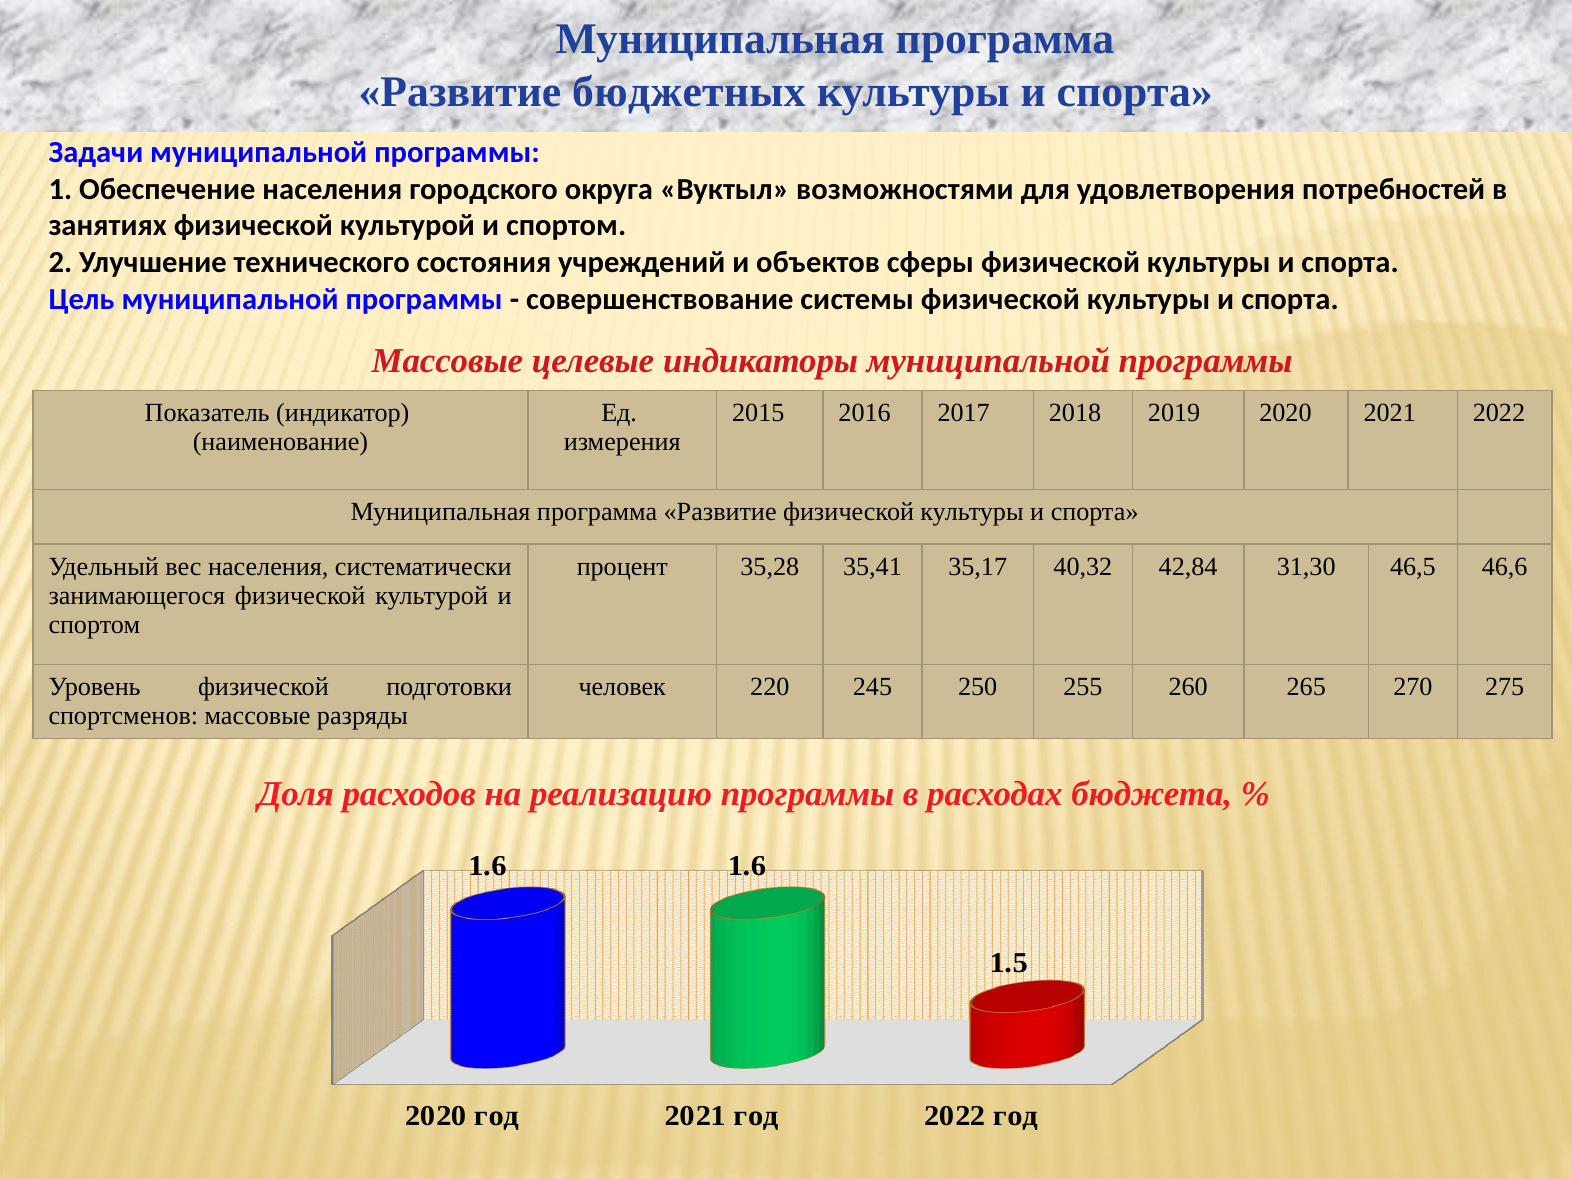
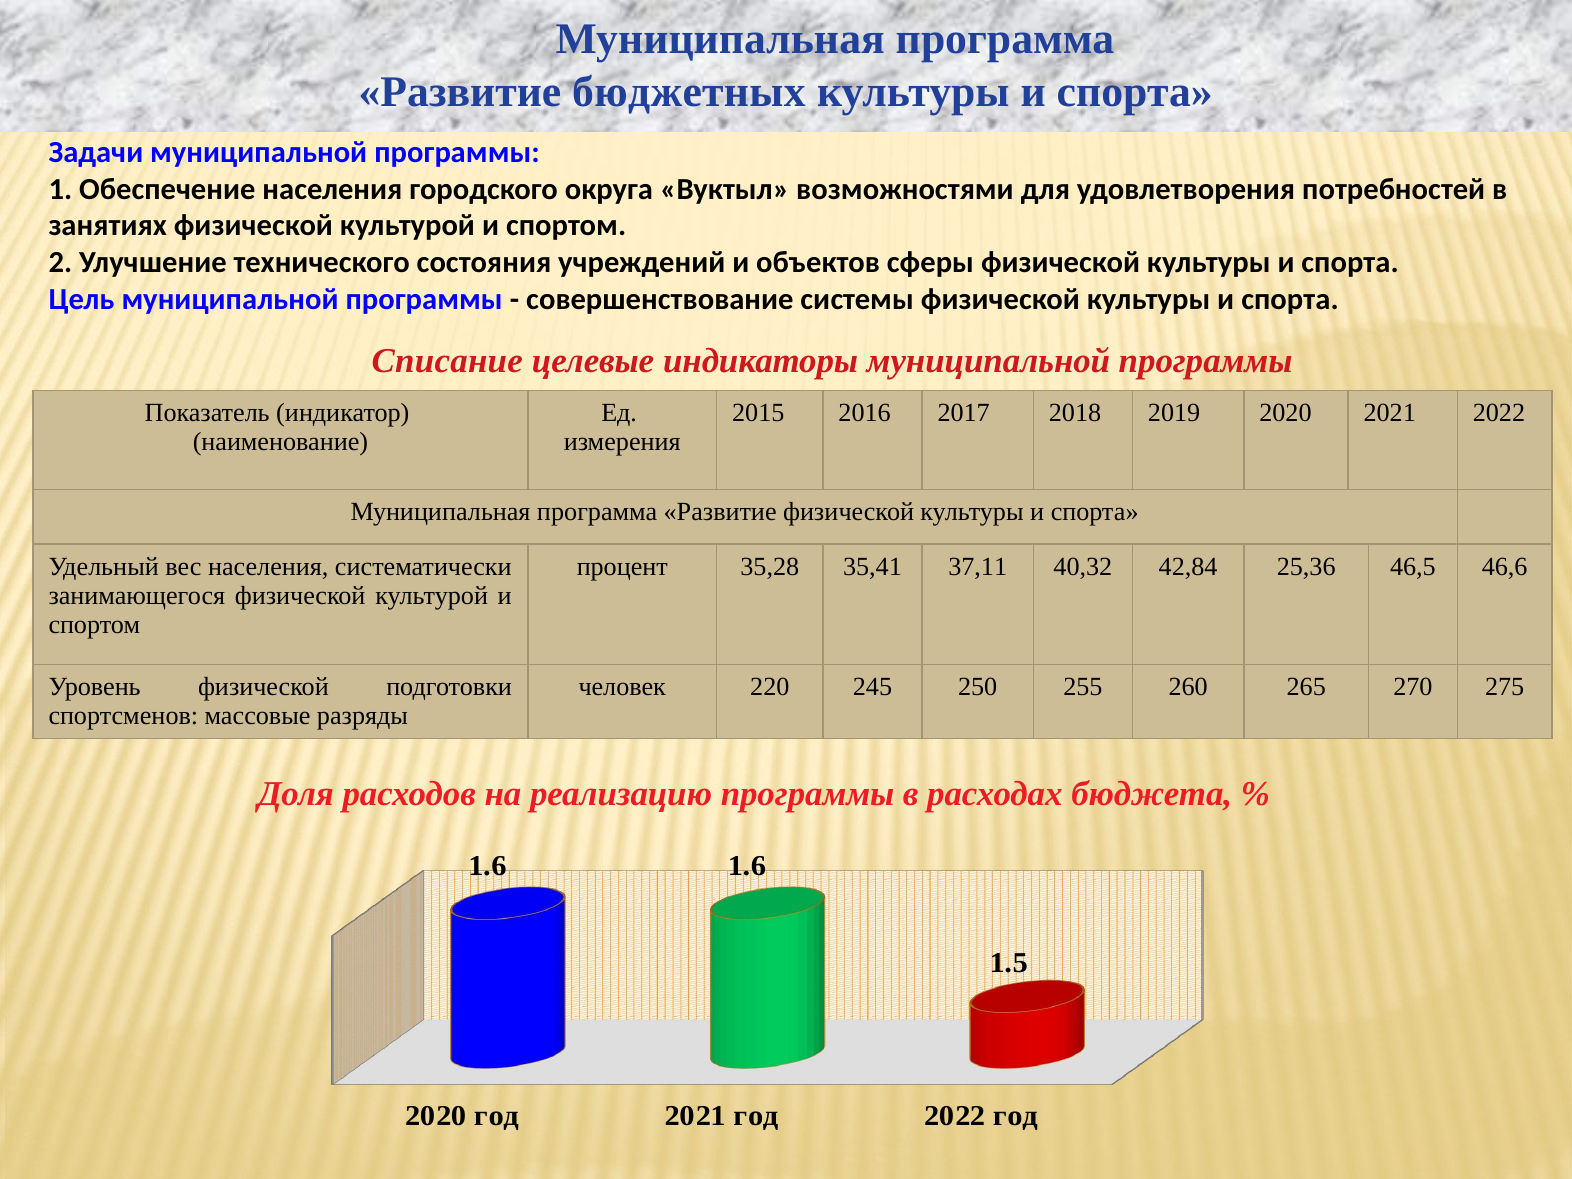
Массовые at (447, 361): Массовые -> Списание
35,17: 35,17 -> 37,11
31,30: 31,30 -> 25,36
